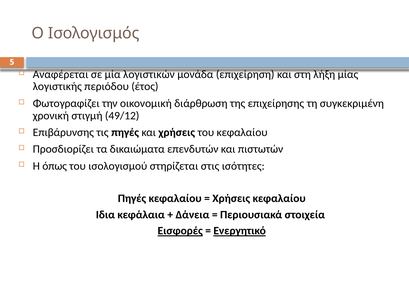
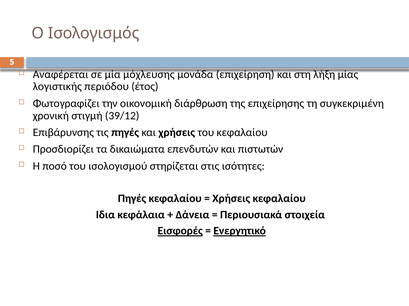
λογιστικών: λογιστικών -> μόχλευσης
49/12: 49/12 -> 39/12
όπως: όπως -> ποσό
